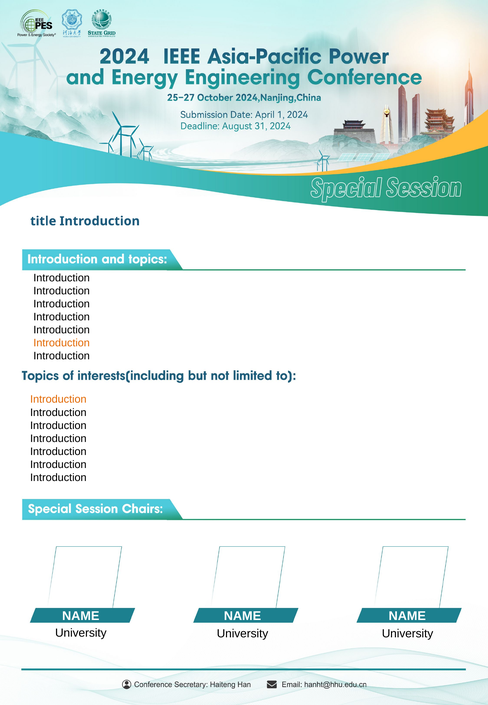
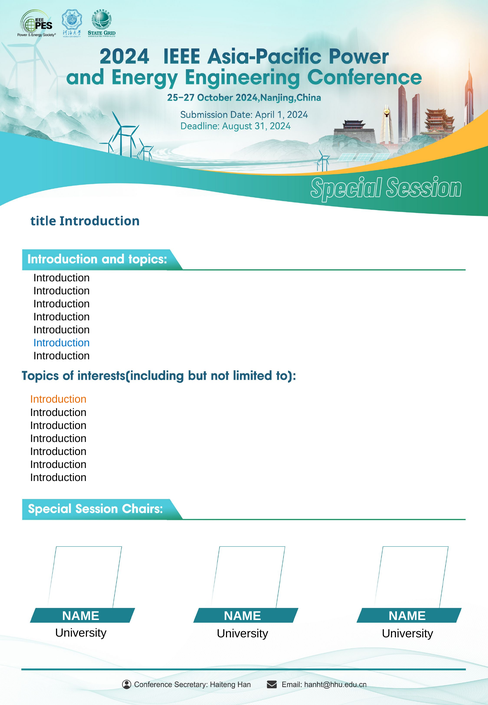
Introduction at (62, 343) colour: orange -> blue
